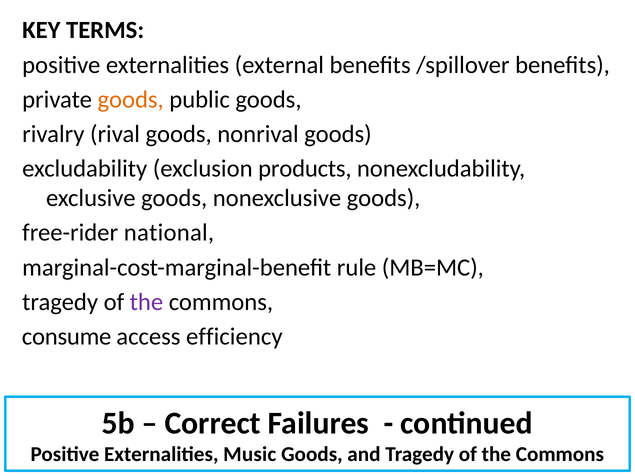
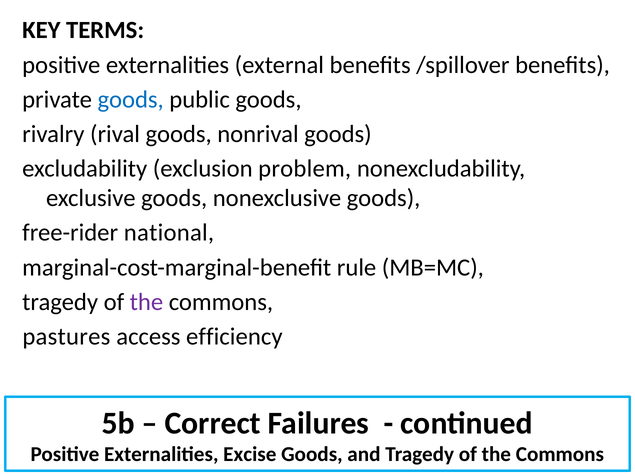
goods at (131, 99) colour: orange -> blue
products: products -> problem
consume: consume -> pastures
Music: Music -> Excise
